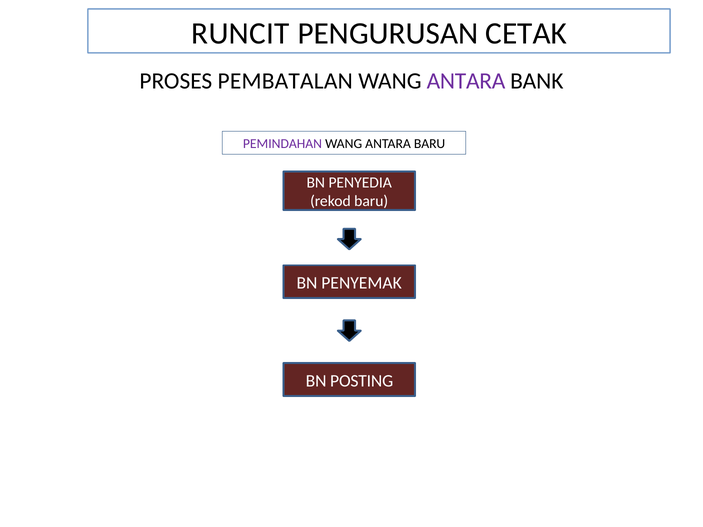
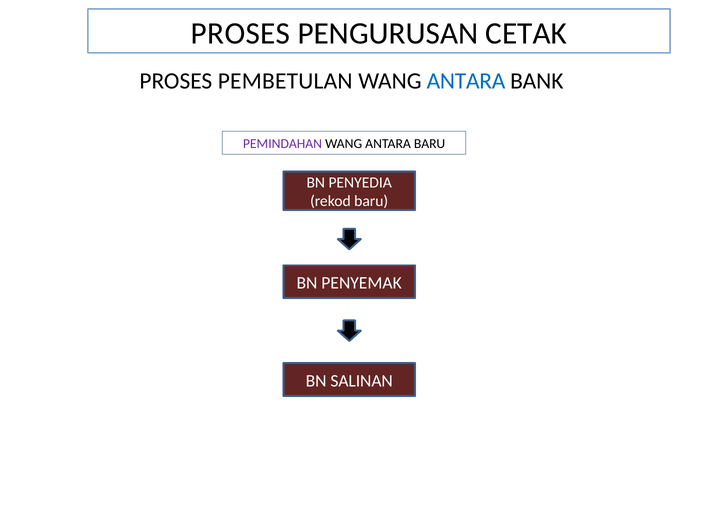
RUNCIT at (240, 33): RUNCIT -> PROSES
PEMBATALAN: PEMBATALAN -> PEMBETULAN
ANTARA at (466, 81) colour: purple -> blue
POSTING: POSTING -> SALINAN
